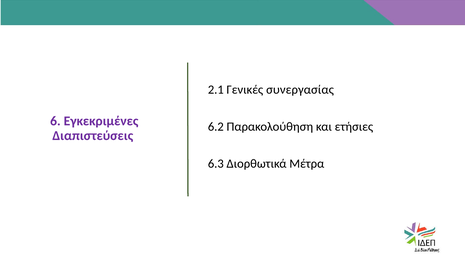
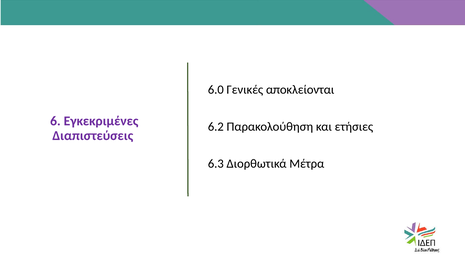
2.1: 2.1 -> 6.0
συνεργασίας: συνεργασίας -> αποκλείονται
